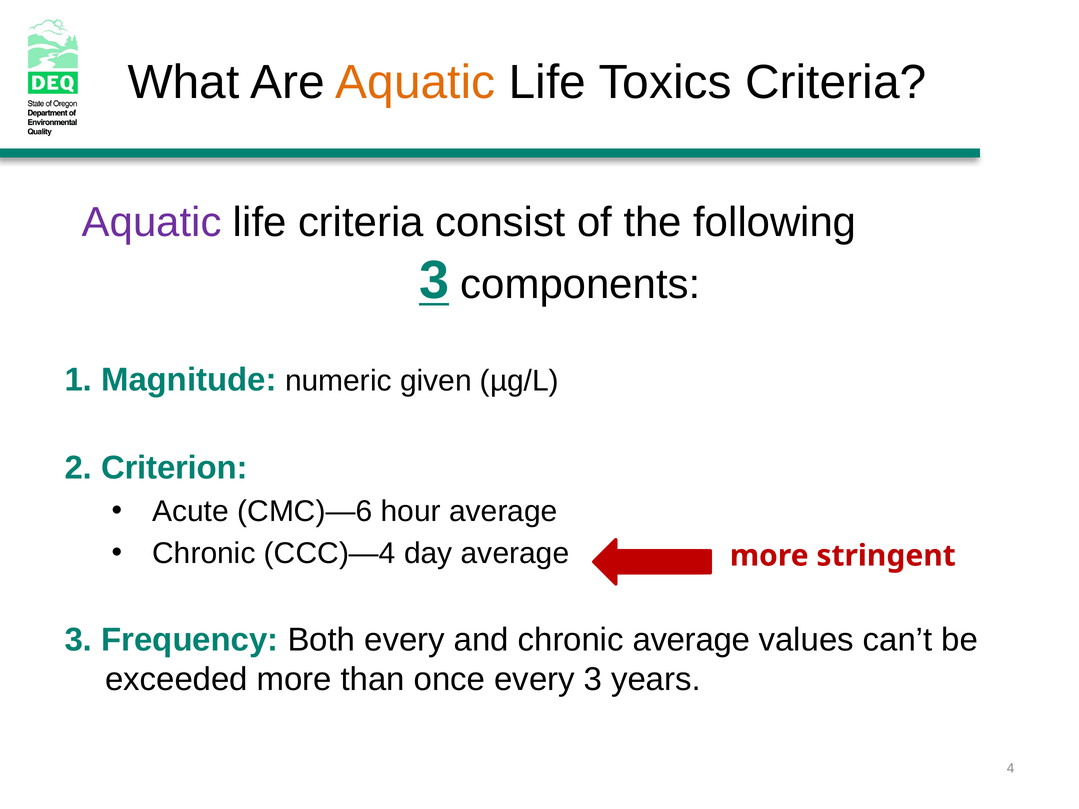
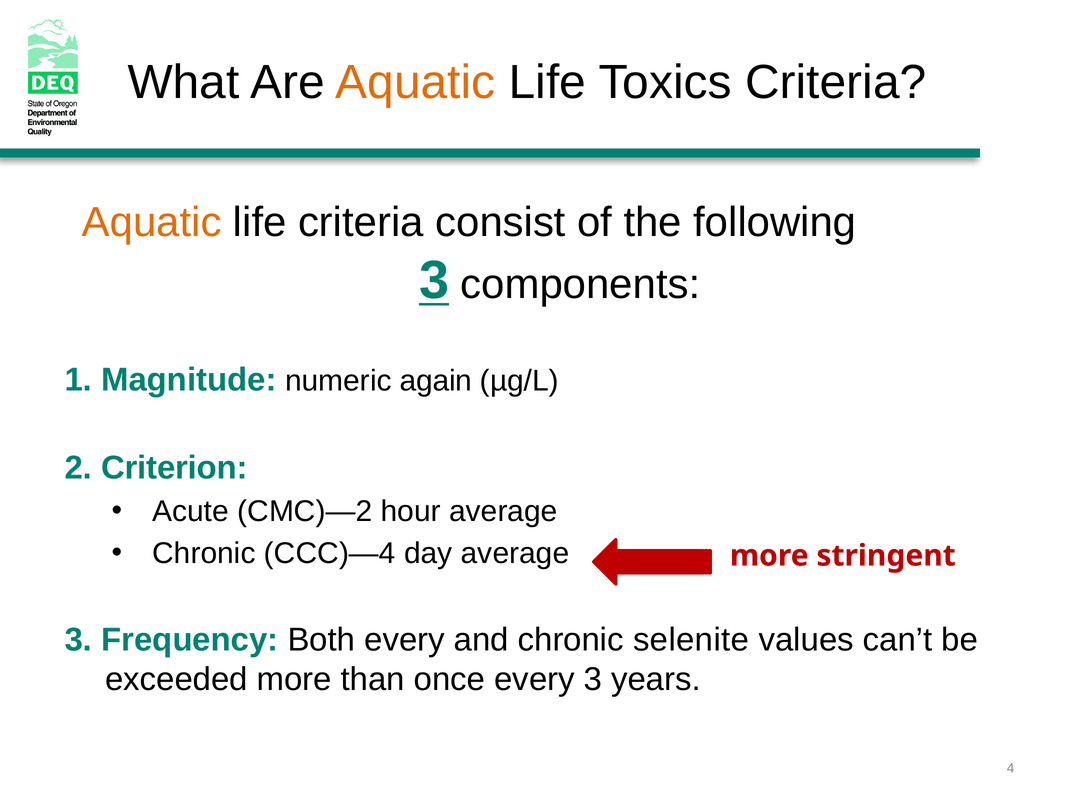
Aquatic at (152, 222) colour: purple -> orange
given: given -> again
CMC)—6: CMC)—6 -> CMC)—2
chronic average: average -> selenite
